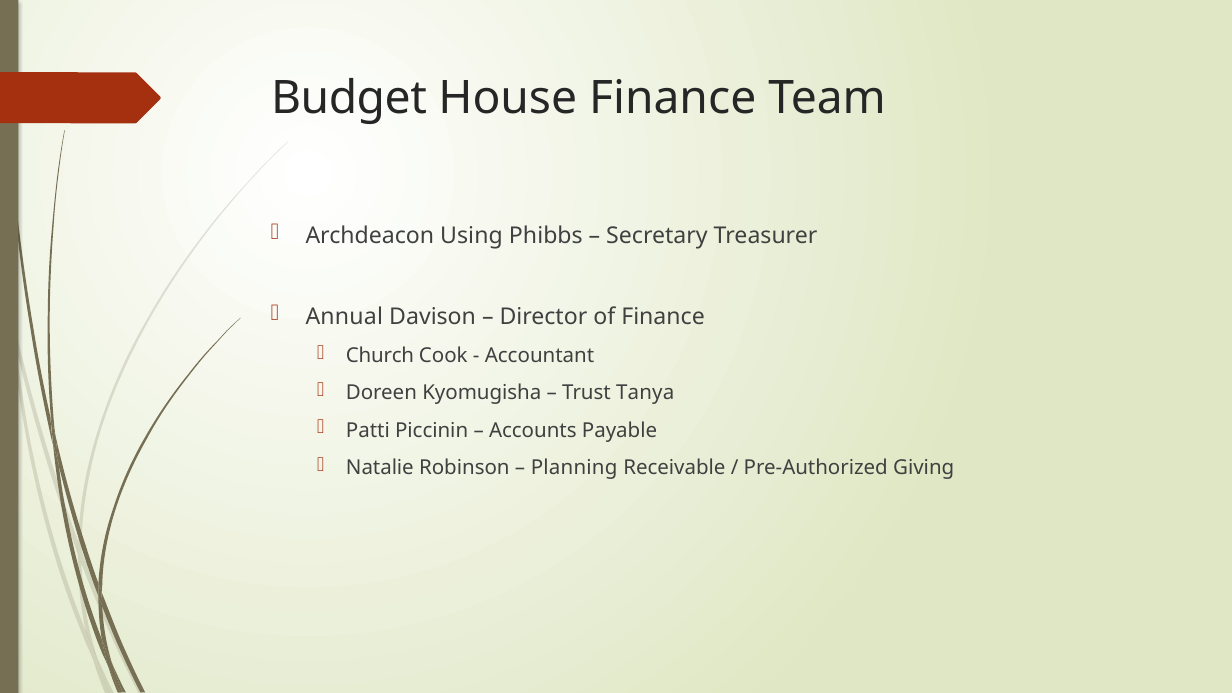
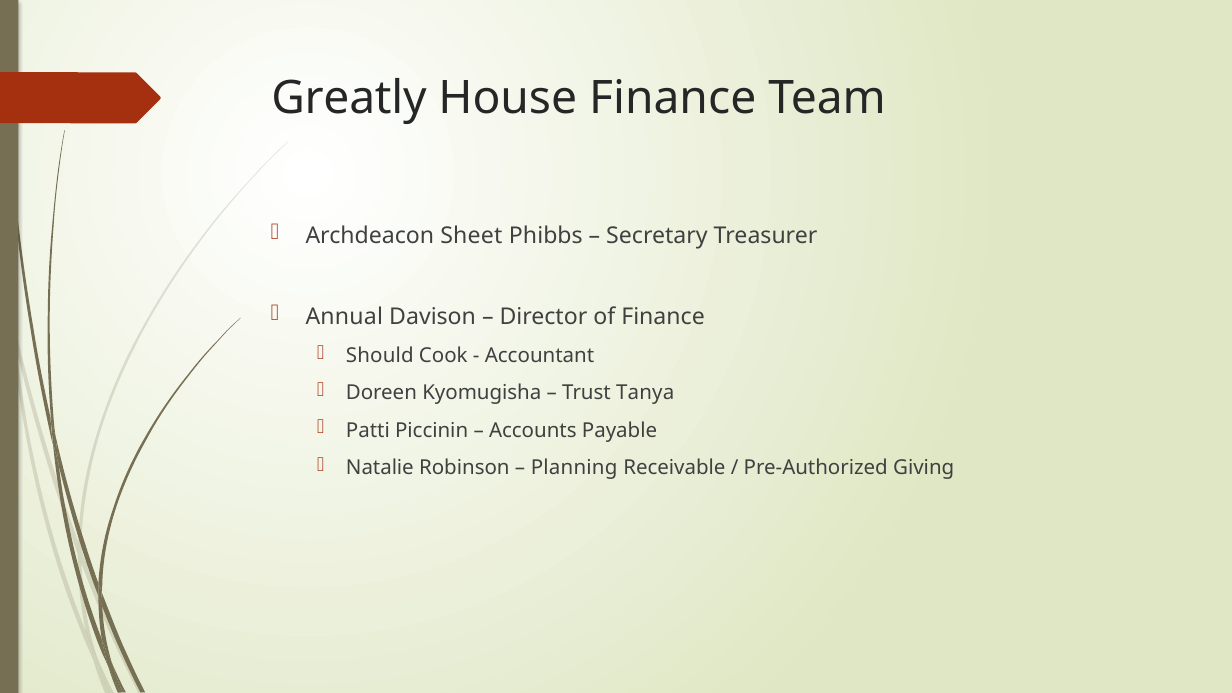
Budget: Budget -> Greatly
Using: Using -> Sheet
Church: Church -> Should
